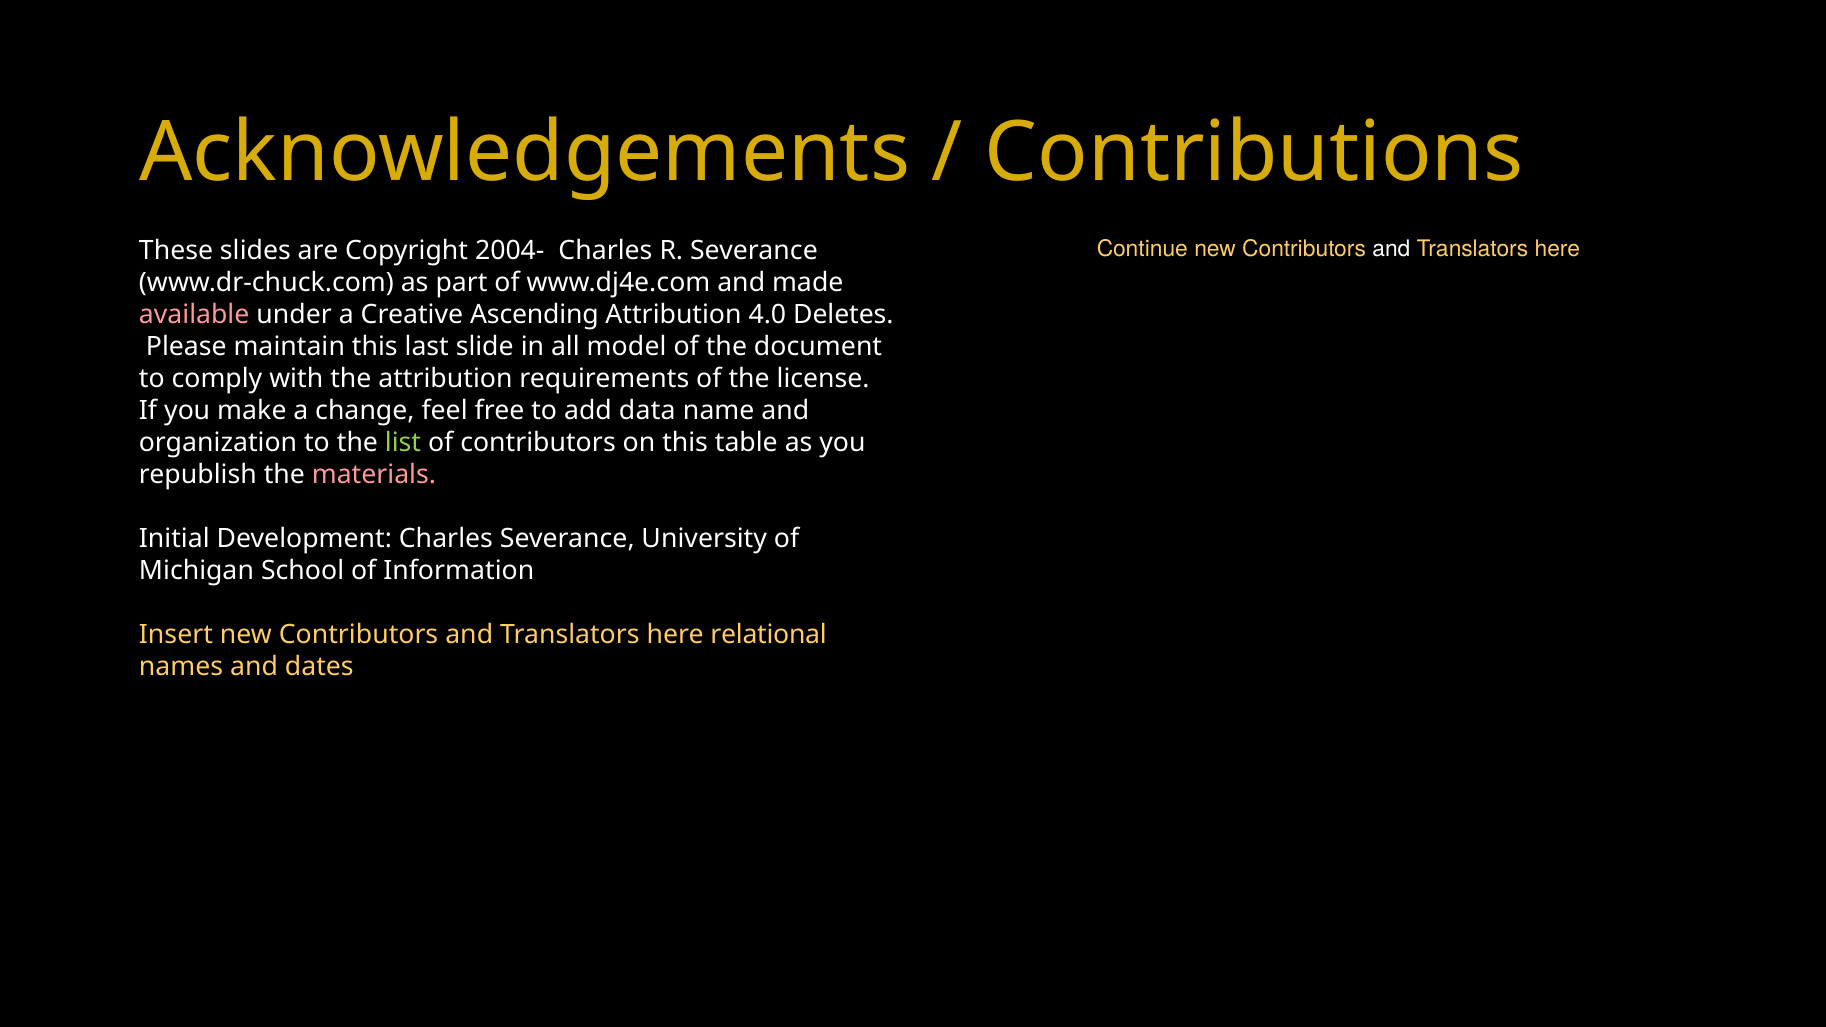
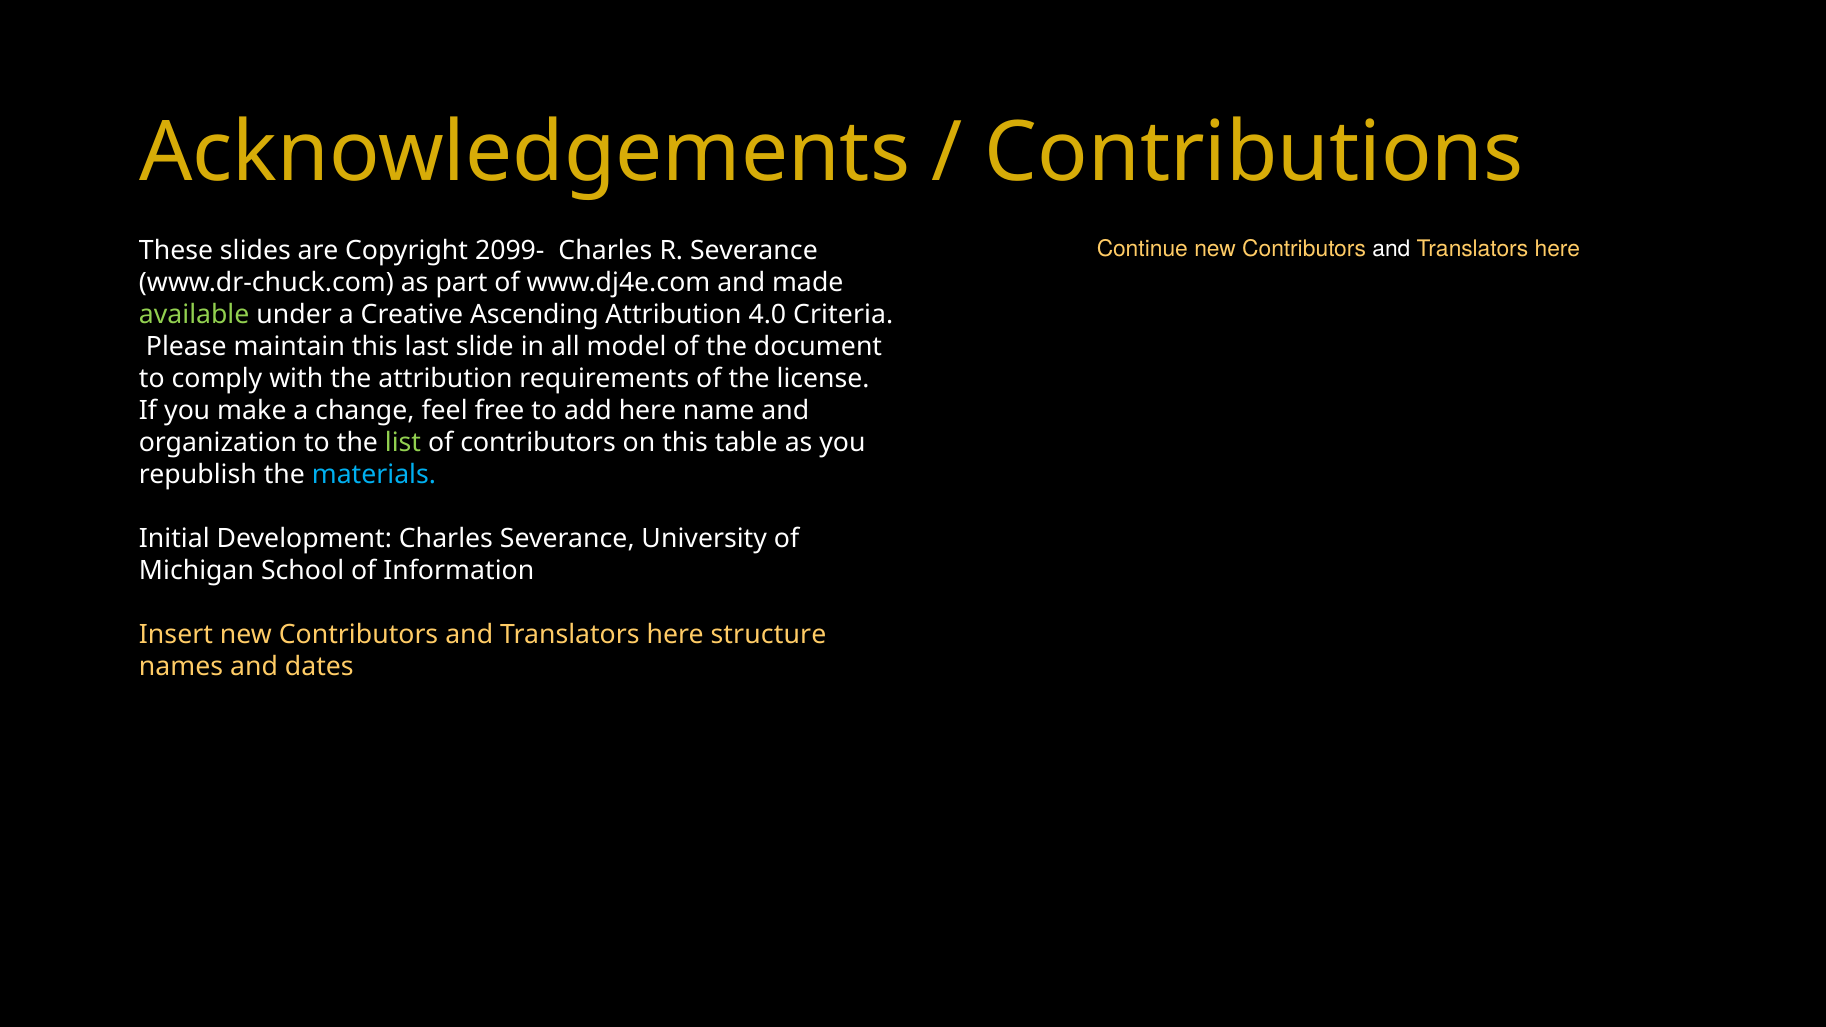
2004-: 2004- -> 2099-
available colour: pink -> light green
Deletes: Deletes -> Criteria
add data: data -> here
materials colour: pink -> light blue
relational: relational -> structure
